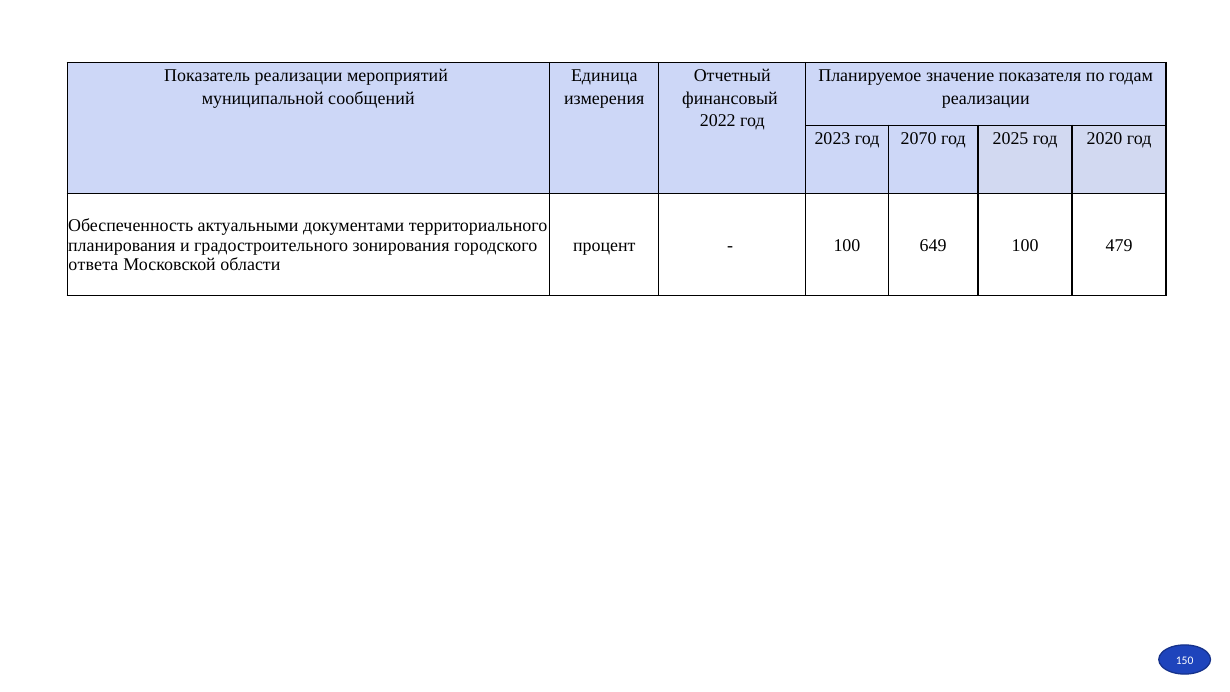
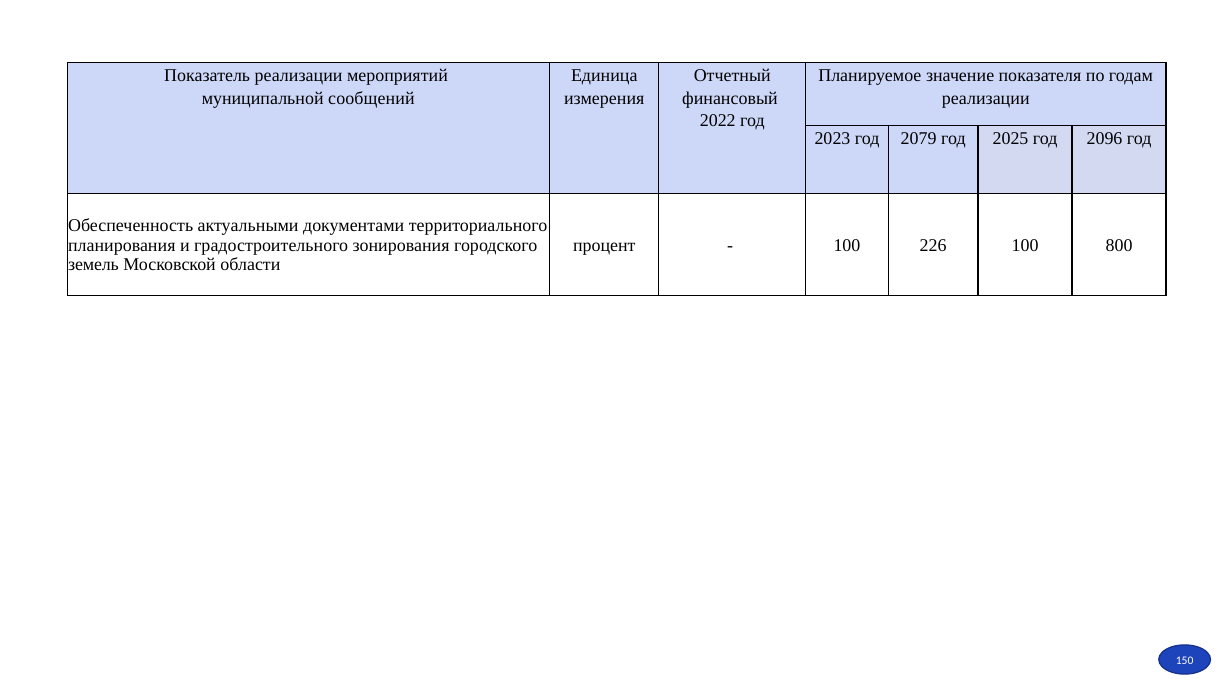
2070: 2070 -> 2079
2020: 2020 -> 2096
649: 649 -> 226
479: 479 -> 800
ответа: ответа -> земель
